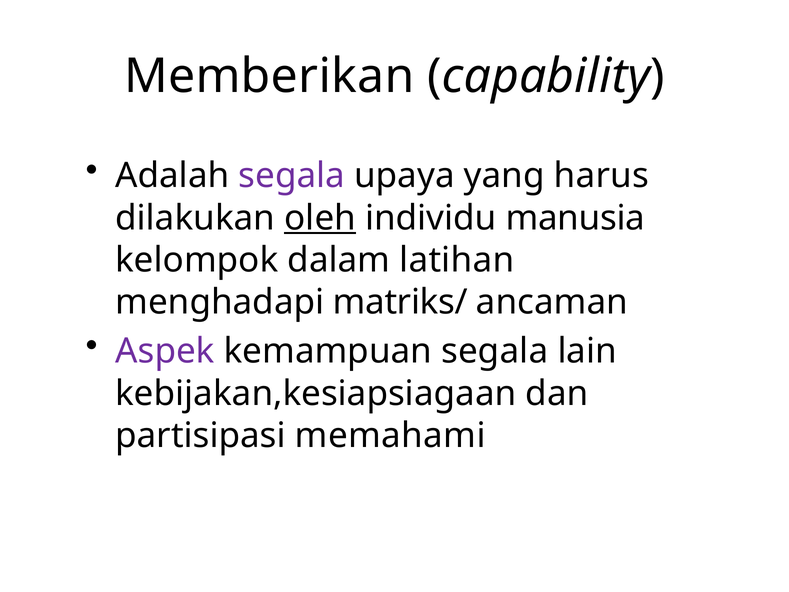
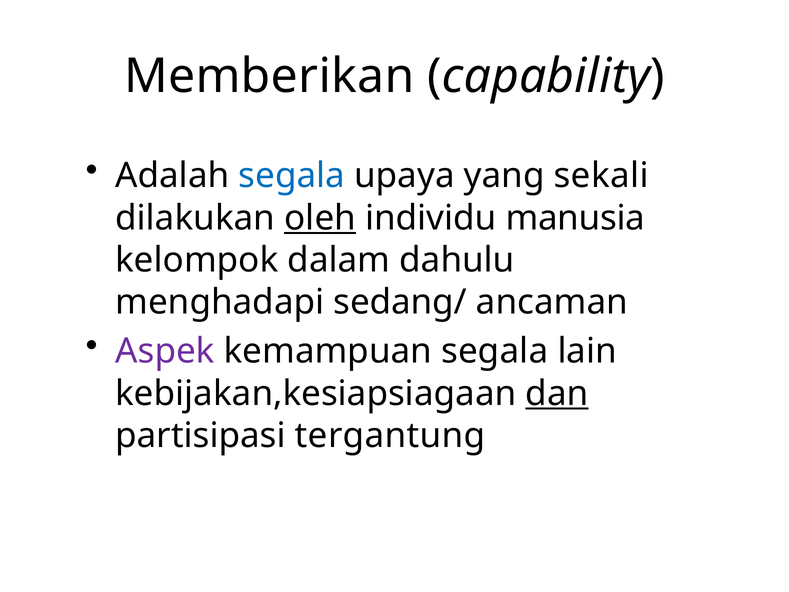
segala at (292, 176) colour: purple -> blue
harus: harus -> sekali
latihan: latihan -> dahulu
matriks/: matriks/ -> sedang/
dan underline: none -> present
memahami: memahami -> tergantung
